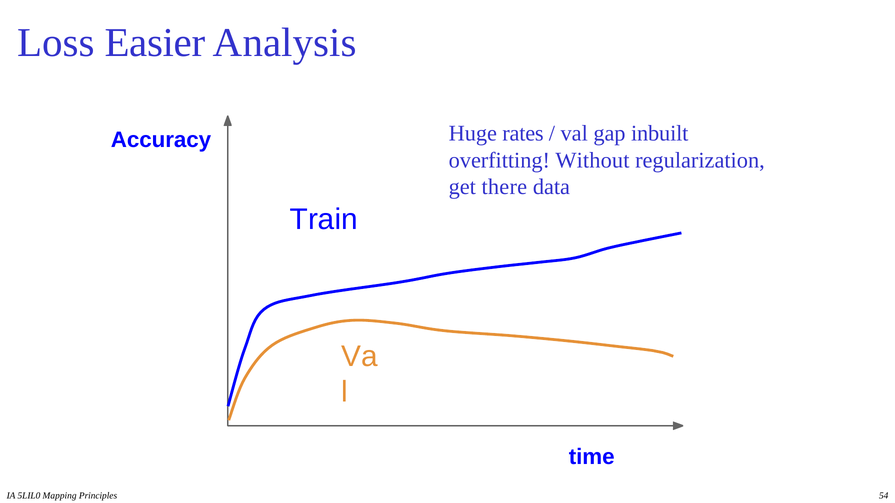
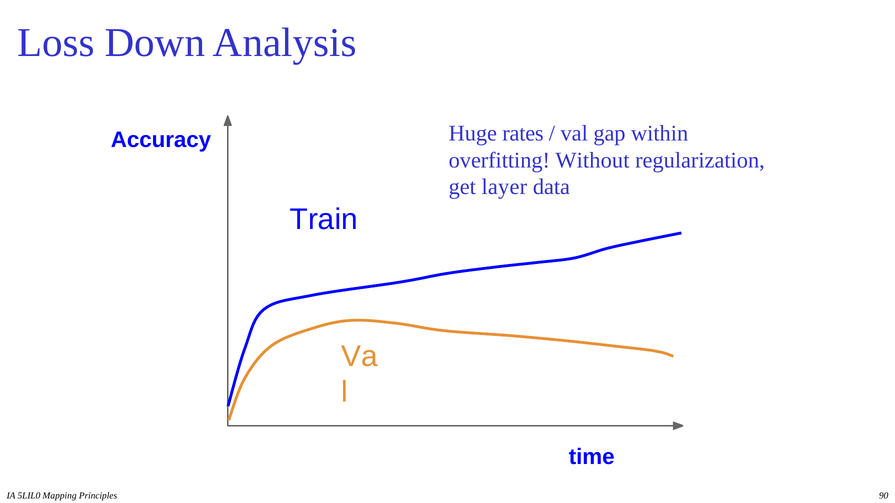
Easier: Easier -> Down
inbuilt: inbuilt -> within
there: there -> layer
54: 54 -> 90
